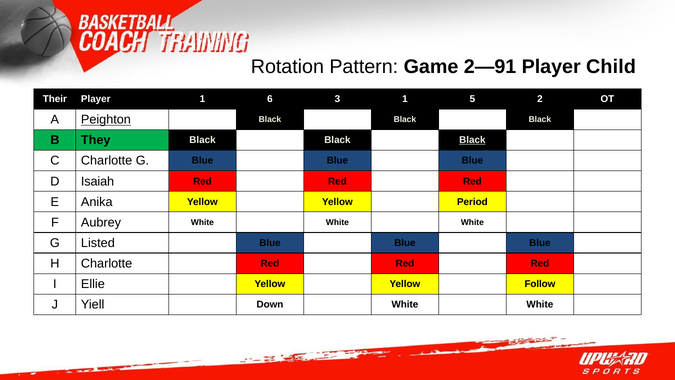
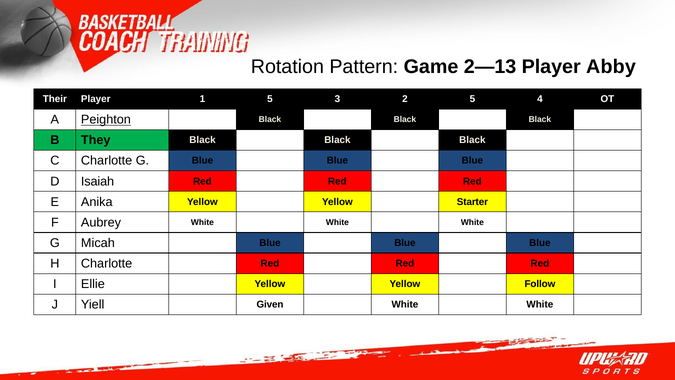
2—91: 2—91 -> 2—13
Child: Child -> Abby
1 6: 6 -> 5
3 1: 1 -> 2
2: 2 -> 4
Black at (472, 140) underline: present -> none
Period: Period -> Starter
Listed: Listed -> Micah
Down: Down -> Given
